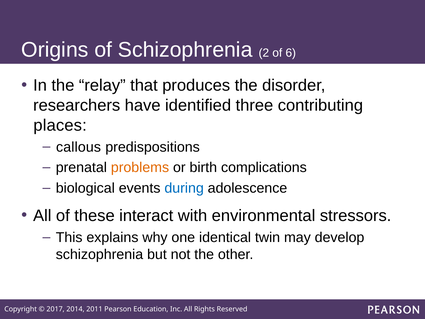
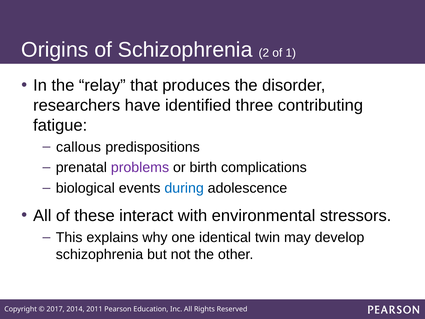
6: 6 -> 1
places: places -> fatigue
problems colour: orange -> purple
